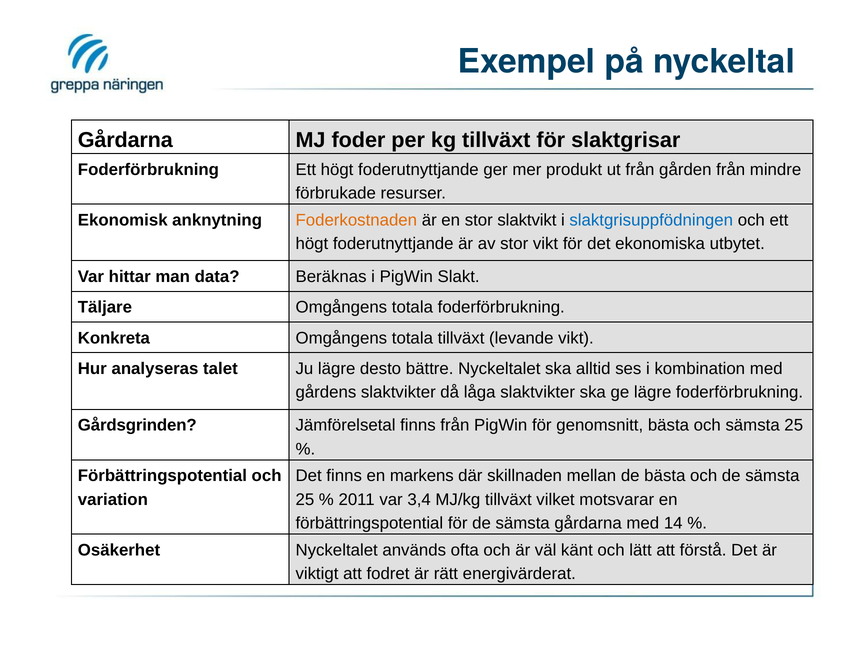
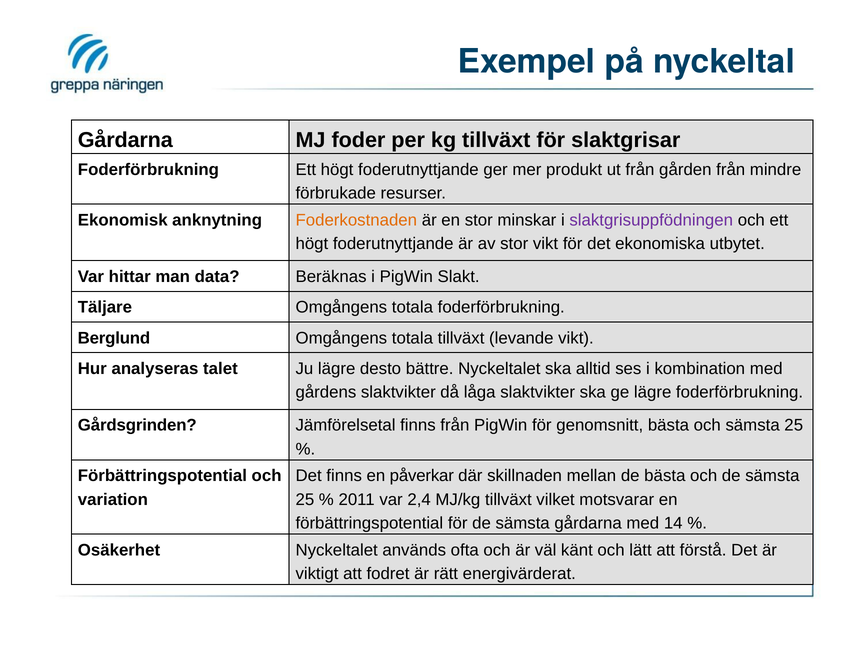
slaktvikt: slaktvikt -> minskar
slaktgrisuppfödningen colour: blue -> purple
Konkreta: Konkreta -> Berglund
markens: markens -> påverkar
3,4: 3,4 -> 2,4
